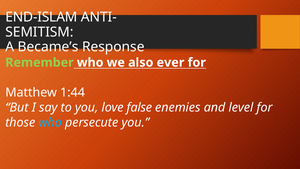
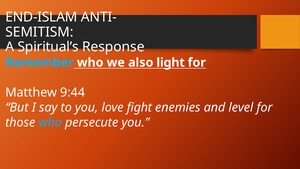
Became’s: Became’s -> Spiritual’s
Remember colour: light green -> light blue
ever: ever -> light
1:44: 1:44 -> 9:44
false: false -> fight
